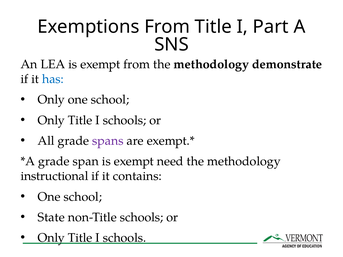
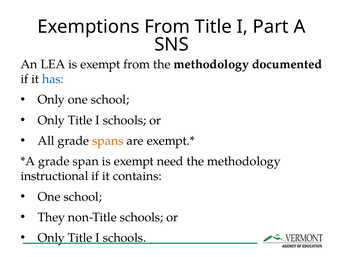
demonstrate: demonstrate -> documented
spans colour: purple -> orange
State: State -> They
